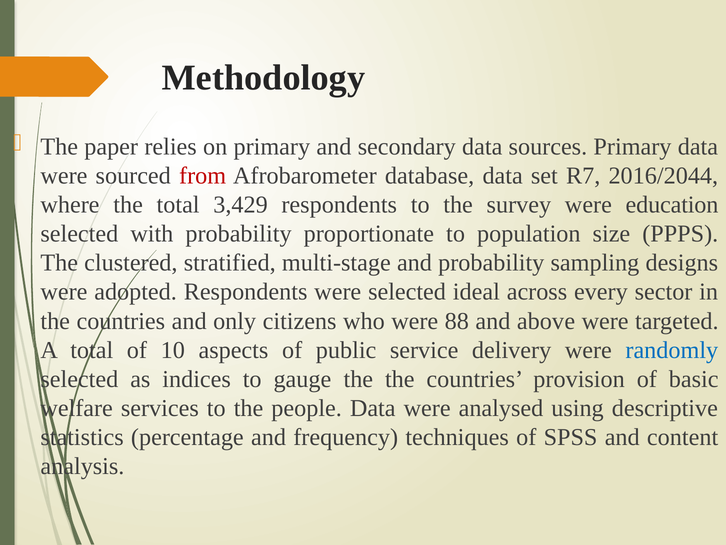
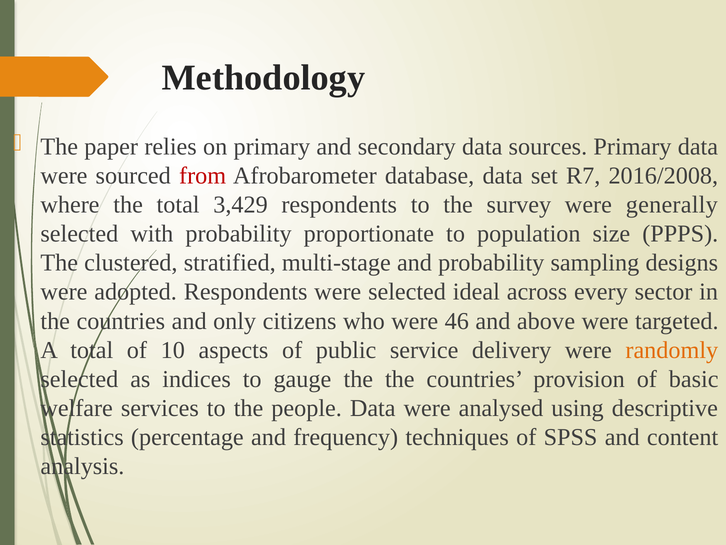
2016/2044: 2016/2044 -> 2016/2008
education: education -> generally
88: 88 -> 46
randomly colour: blue -> orange
